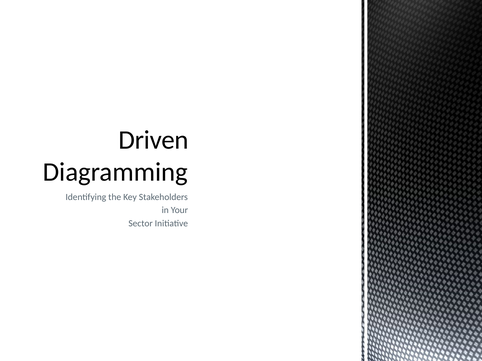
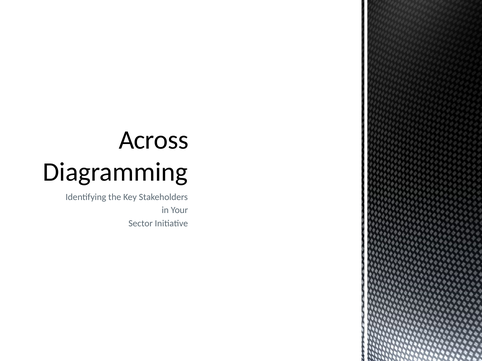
Driven: Driven -> Across
